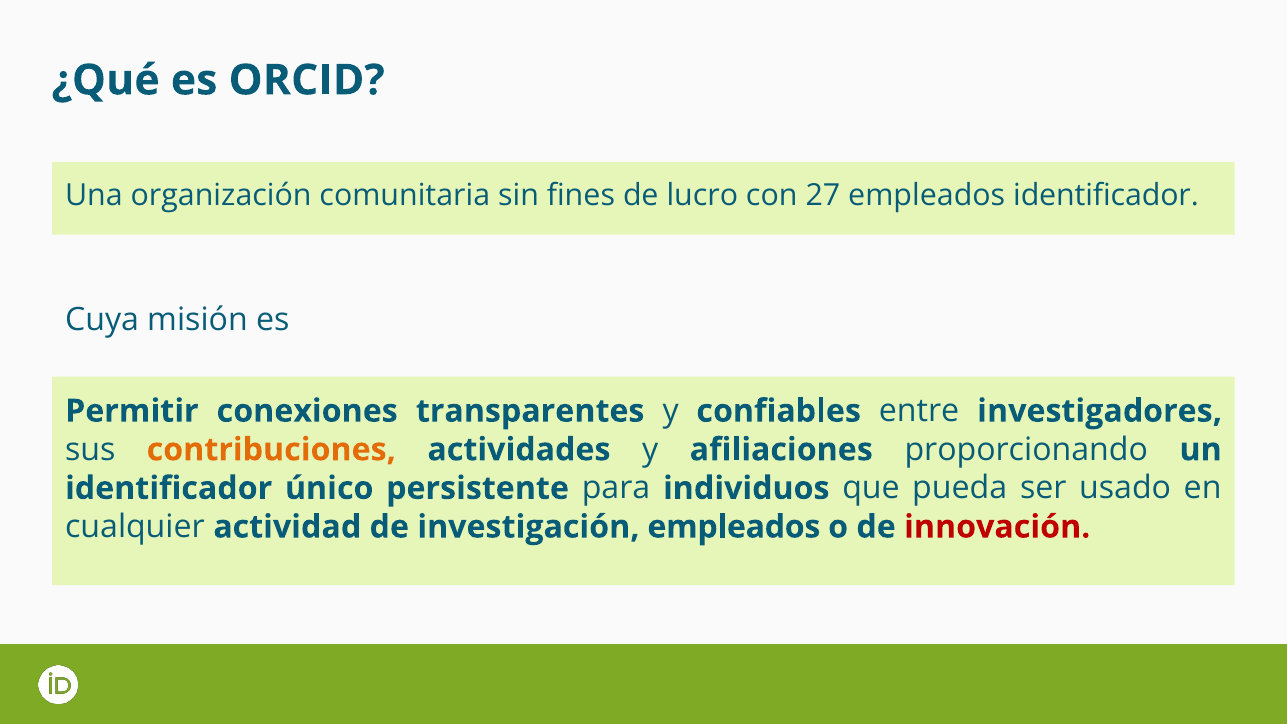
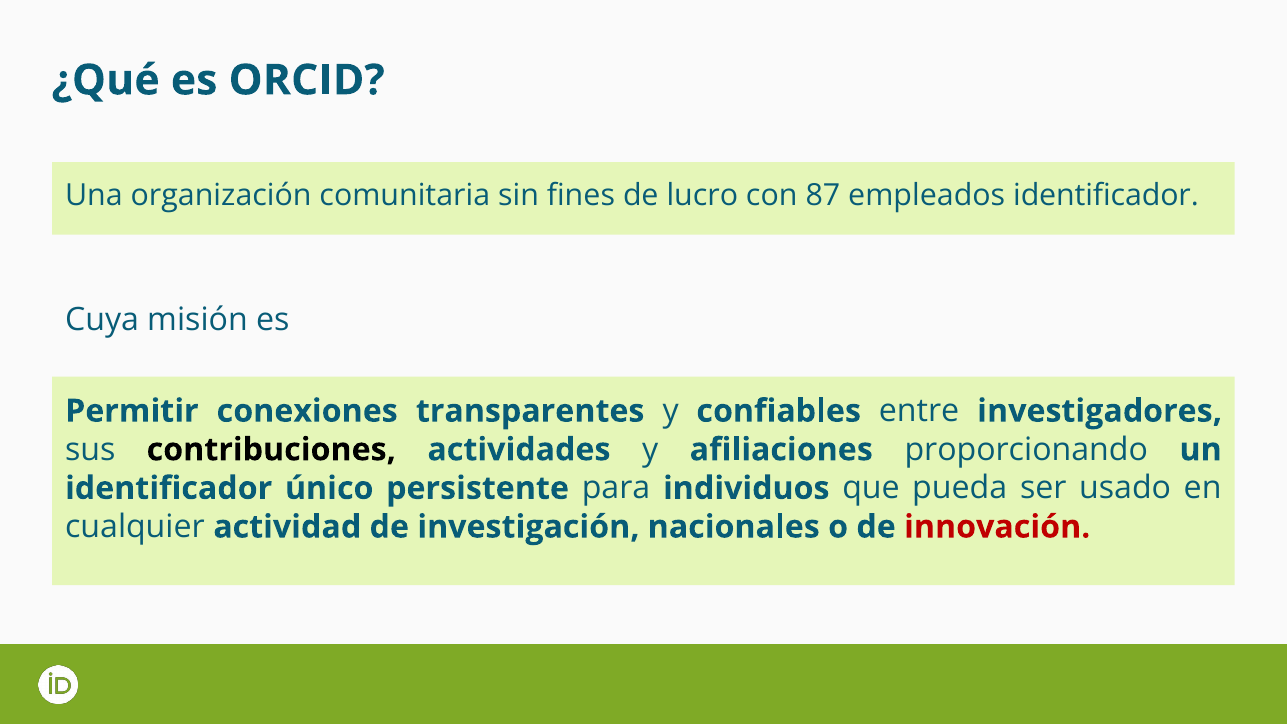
27: 27 -> 87
contribuciones colour: orange -> black
investigación empleados: empleados -> nacionales
